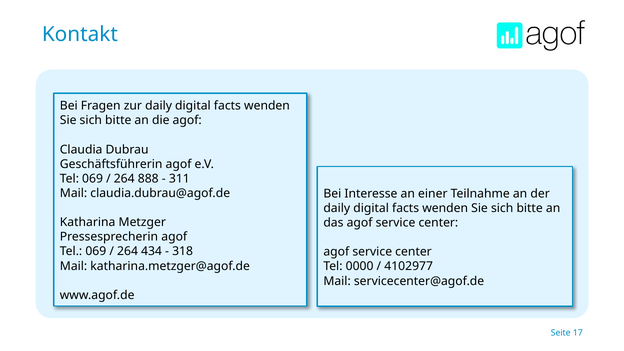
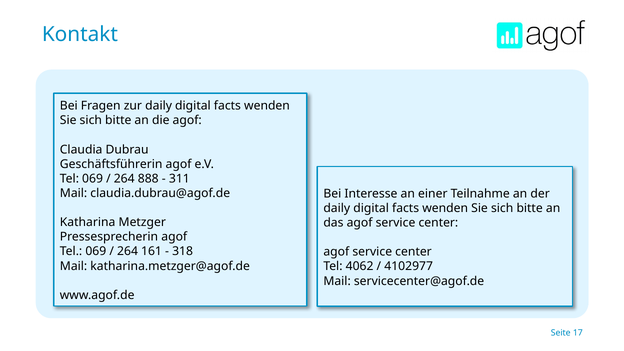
434: 434 -> 161
0000: 0000 -> 4062
